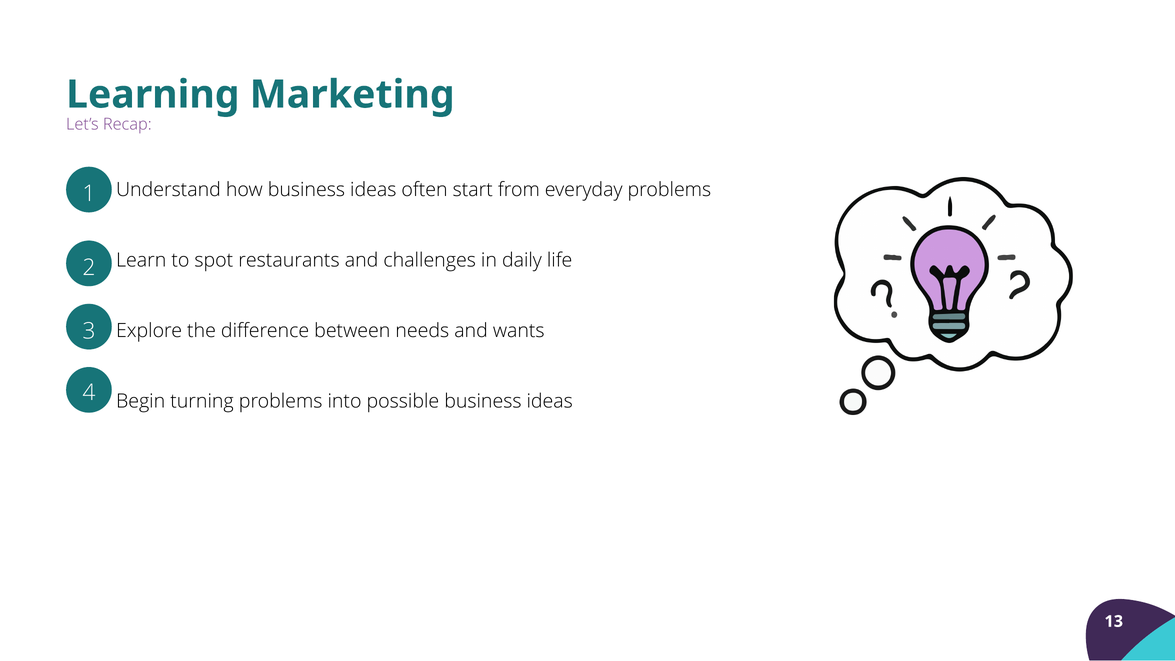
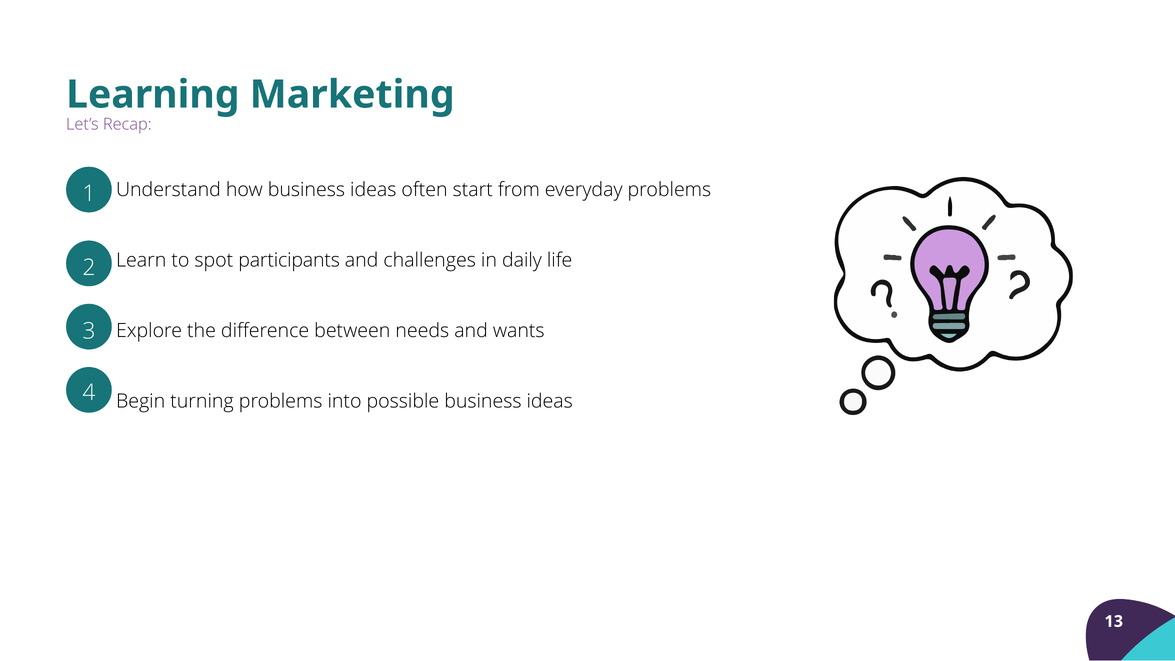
restaurants: restaurants -> participants
